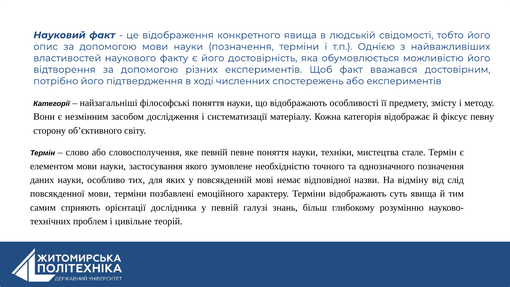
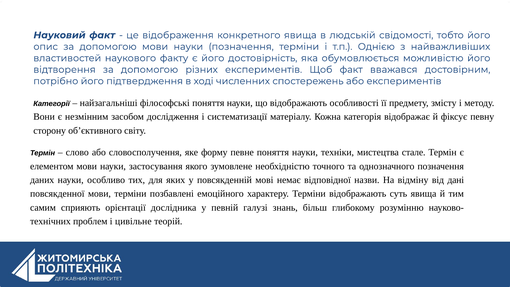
яке певній: певній -> форму
слід: слід -> дані
